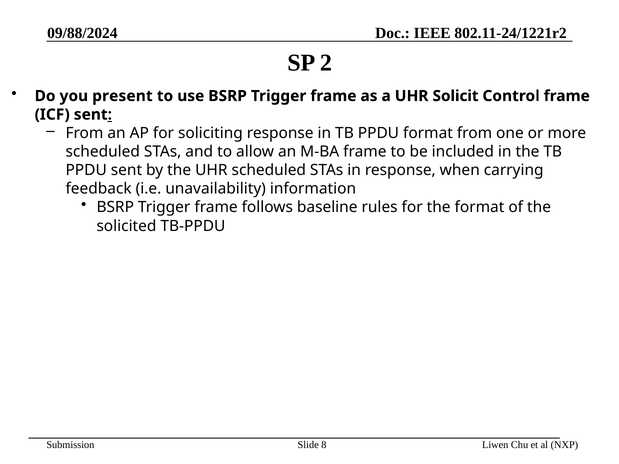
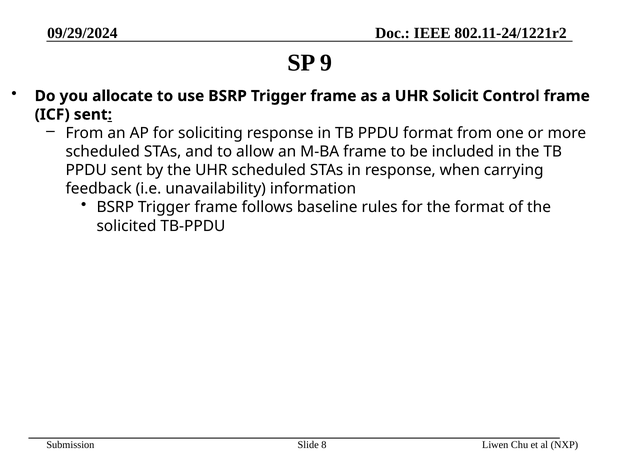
09/88/2024: 09/88/2024 -> 09/29/2024
2: 2 -> 9
present: present -> allocate
